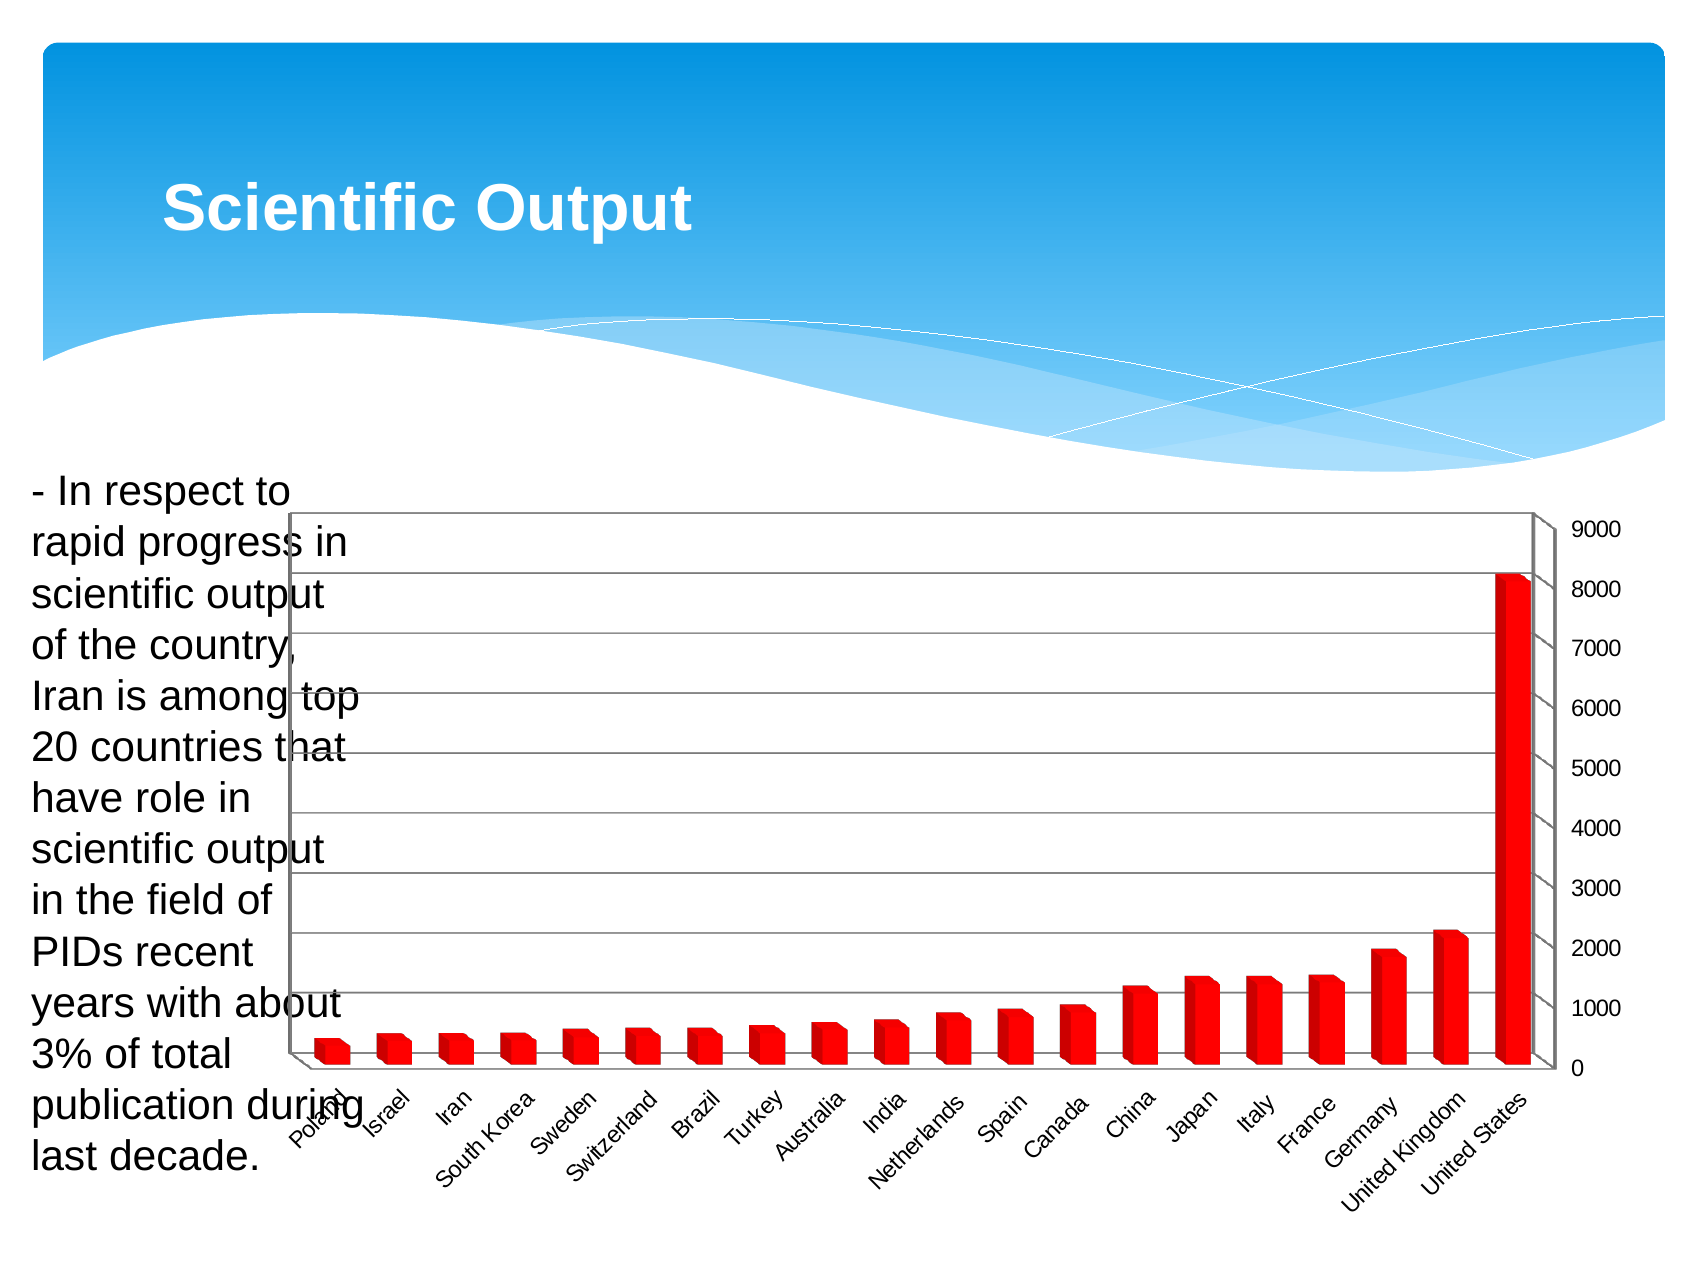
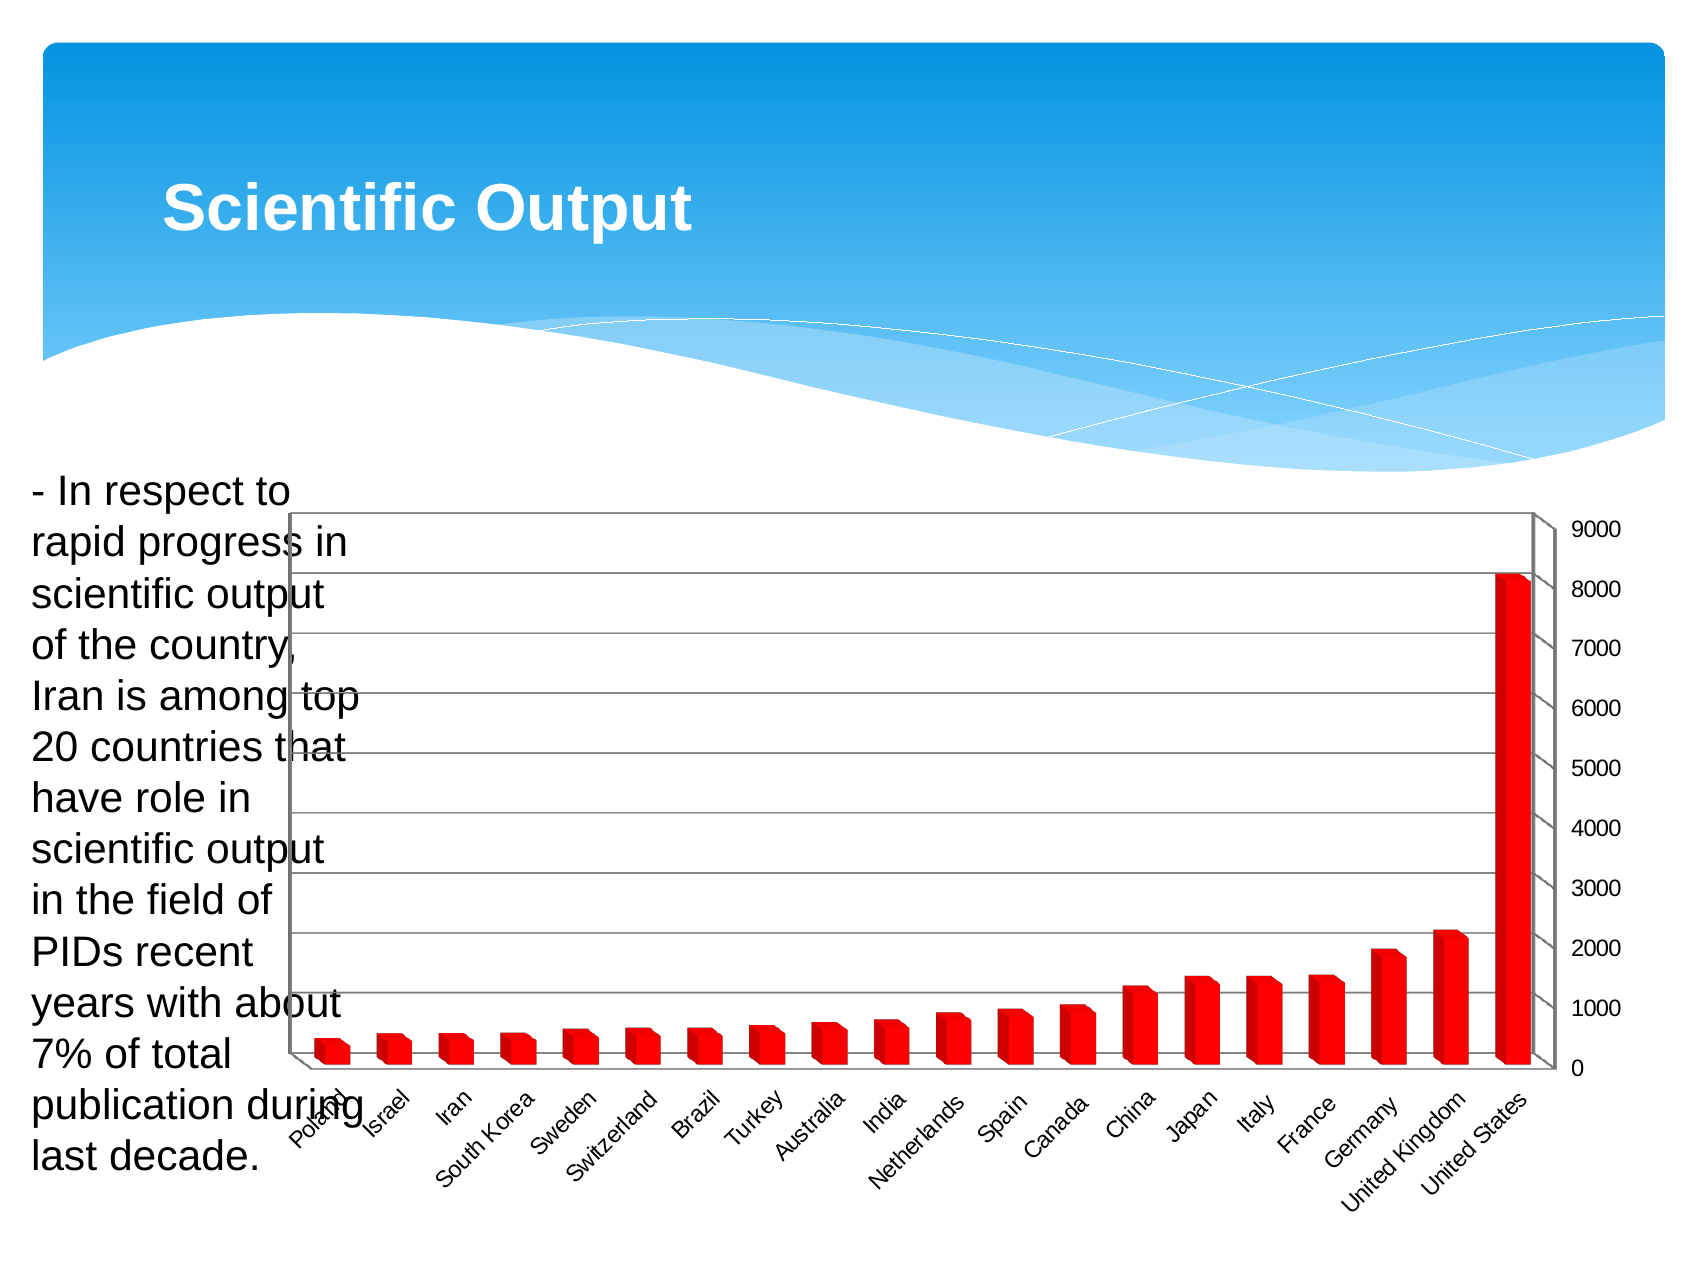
3%: 3% -> 7%
